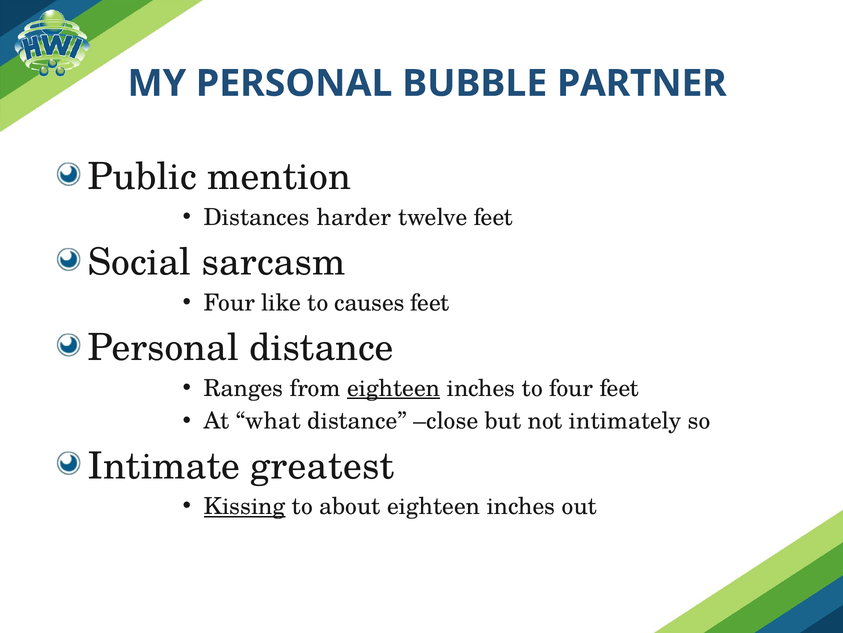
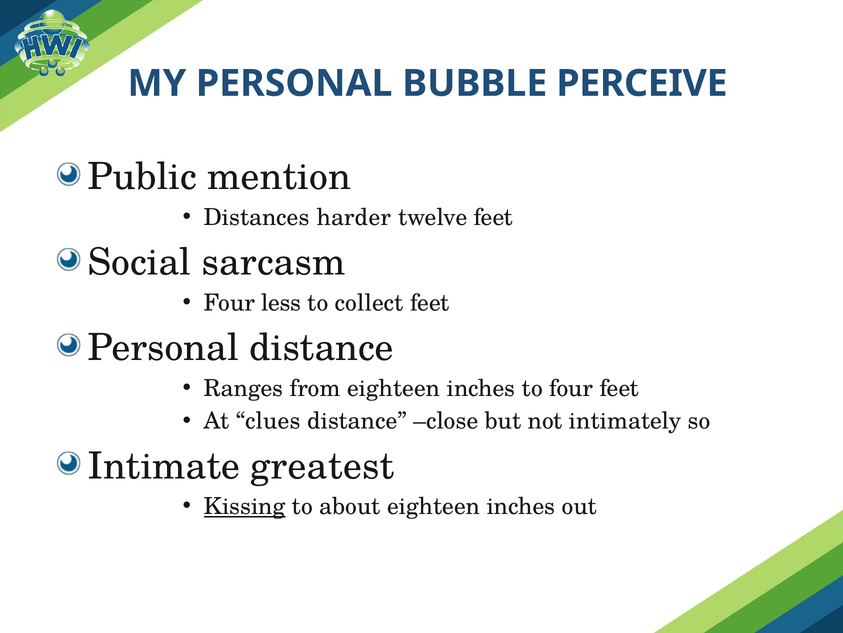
PARTNER: PARTNER -> PERCEIVE
like: like -> less
causes: causes -> collect
eighteen at (394, 388) underline: present -> none
what: what -> clues
